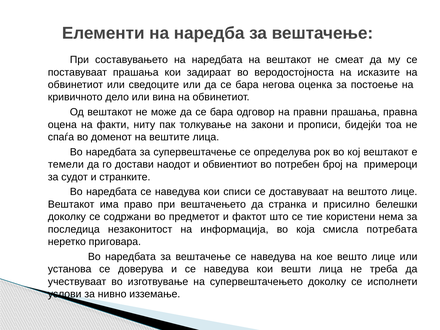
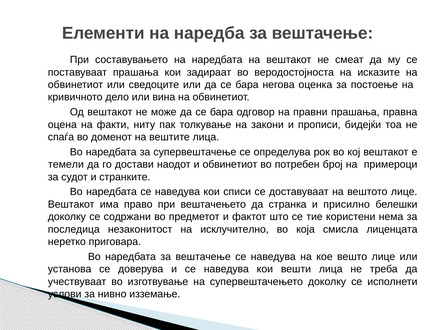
и обвиентиот: обвиентиот -> обвинетиот
информација: информација -> исклучително
потребата: потребата -> лиценцата
